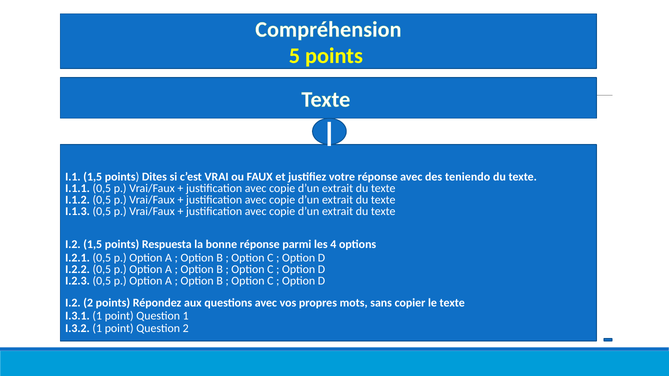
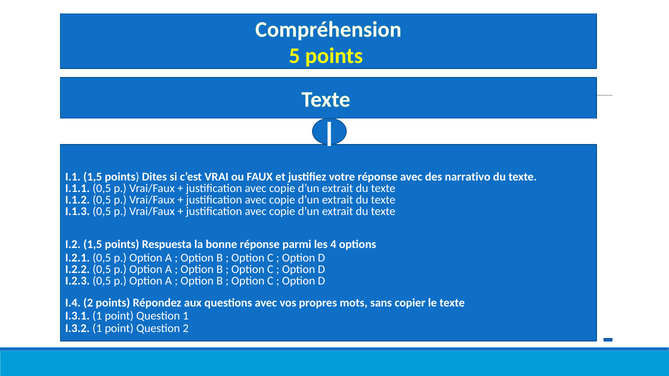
teniendo: teniendo -> narrativo
I.2 at (73, 303): I.2 -> I.4
